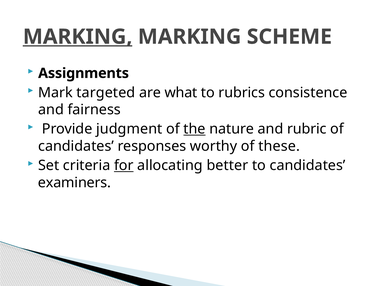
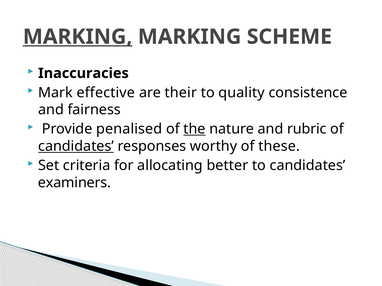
Assignments: Assignments -> Inaccuracies
targeted: targeted -> effective
what: what -> their
rubrics: rubrics -> quality
judgment: judgment -> penalised
candidates at (76, 146) underline: none -> present
for underline: present -> none
